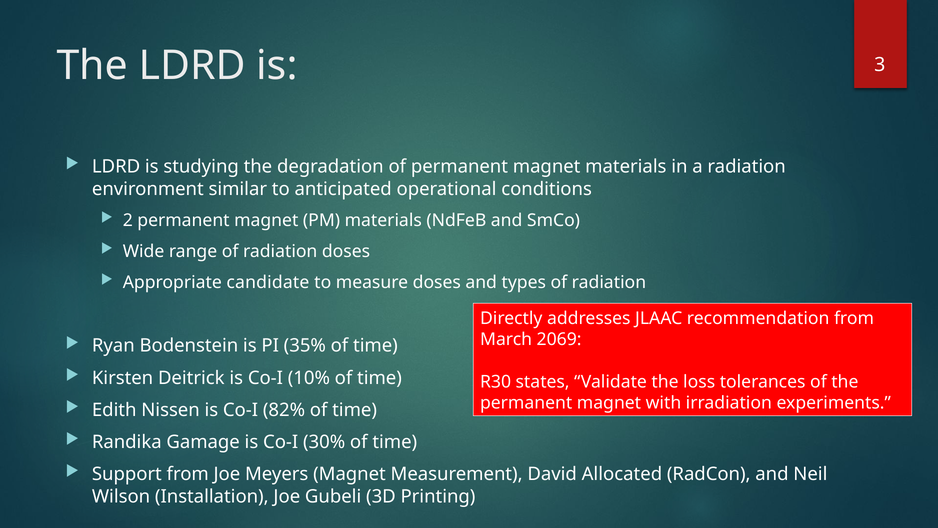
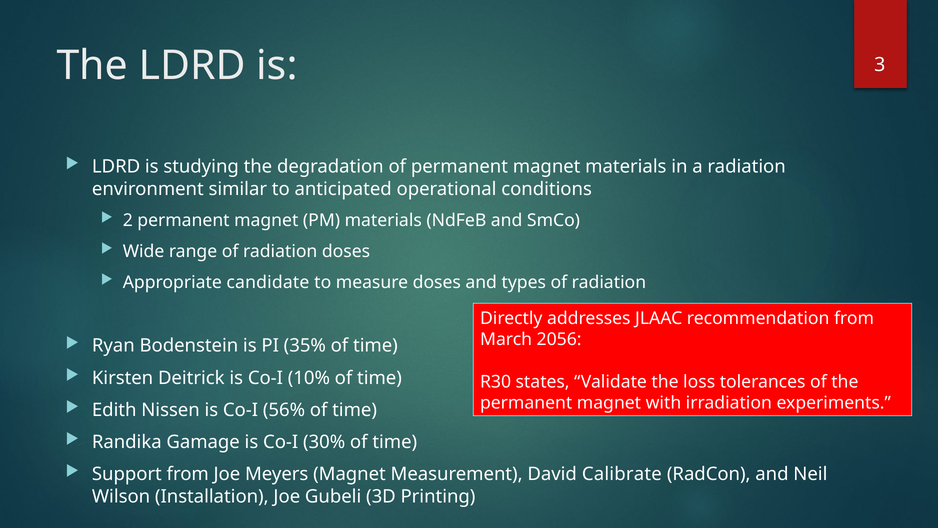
2069: 2069 -> 2056
82%: 82% -> 56%
Allocated: Allocated -> Calibrate
